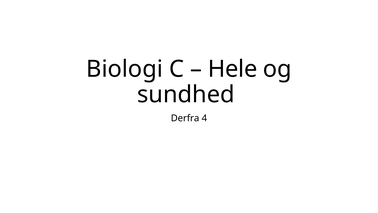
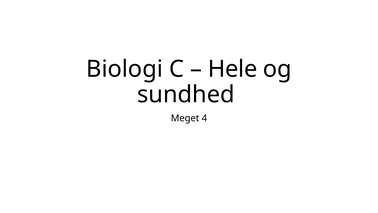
Derfra: Derfra -> Meget
